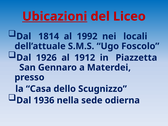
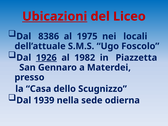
1814: 1814 -> 8386
1992: 1992 -> 1975
1926 underline: none -> present
1912: 1912 -> 1982
1936: 1936 -> 1939
